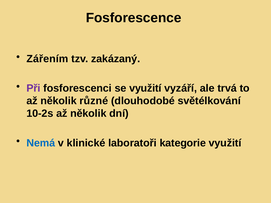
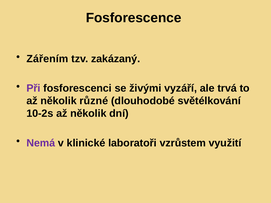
se využití: využití -> živými
Nemá colour: blue -> purple
kategorie: kategorie -> vzrůstem
